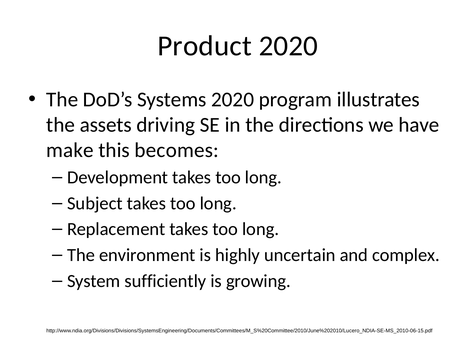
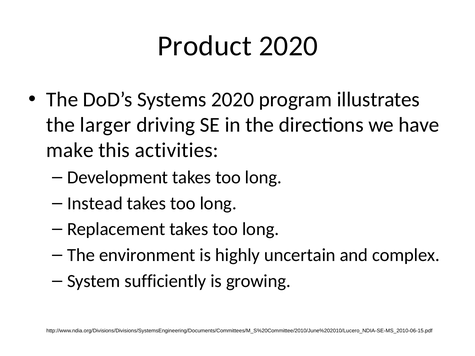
assets: assets -> larger
becomes: becomes -> activities
Subject: Subject -> Instead
